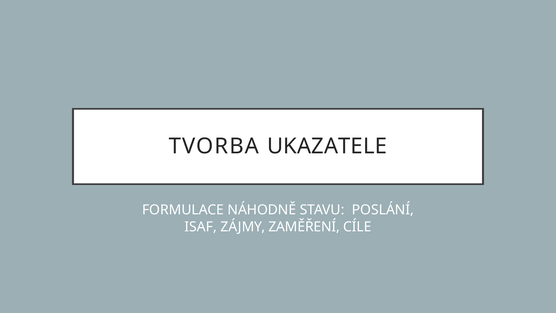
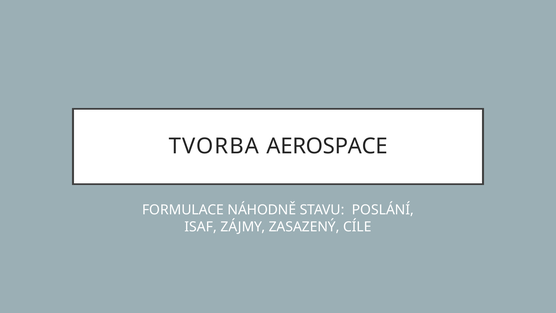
UKAZATELE: UKAZATELE -> AEROSPACE
ZAMĚŘENÍ: ZAMĚŘENÍ -> ZASAZENÝ
